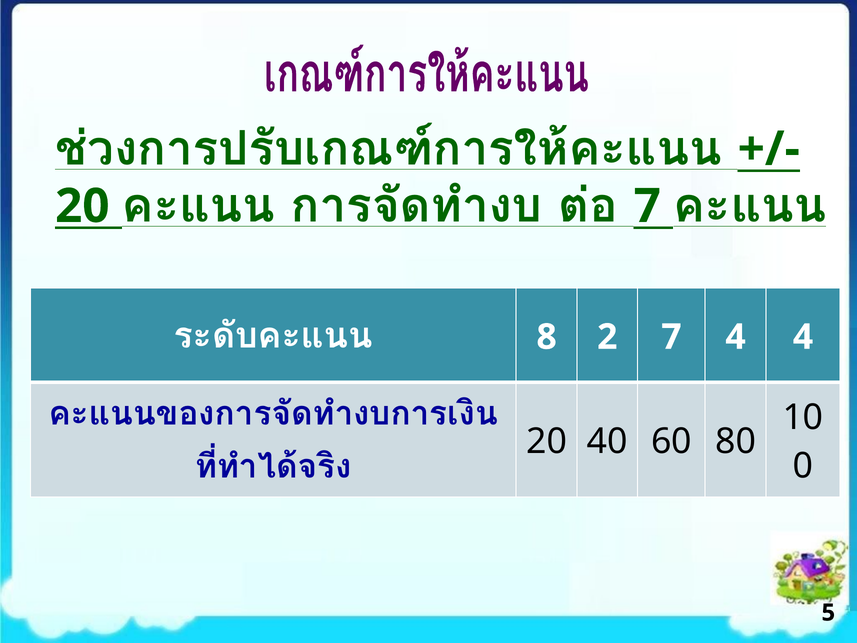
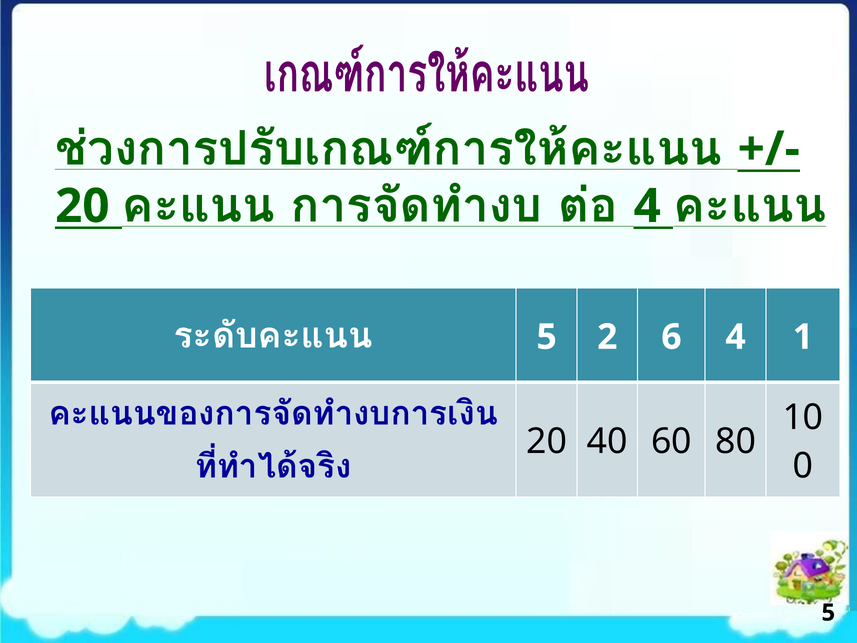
7 at (647, 206): 7 -> 4
8 at (547, 337): 8 -> 5
2 7: 7 -> 6
4 4: 4 -> 1
